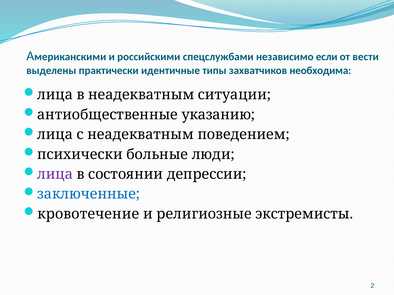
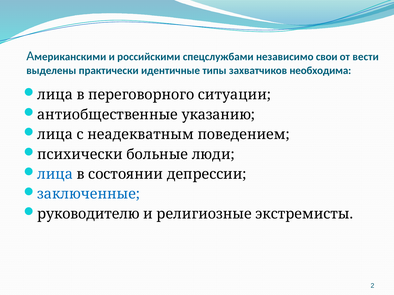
если: если -> свои
в неадекватным: неадекватным -> переговорного
лица at (55, 174) colour: purple -> blue
кровотечение: кровотечение -> руководителю
